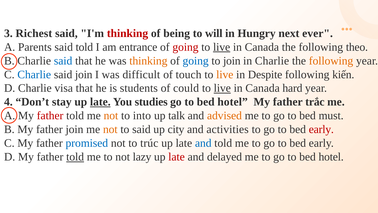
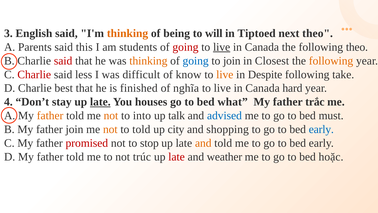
Richest: Richest -> English
thinking at (127, 33) colour: red -> orange
Hungry: Hungry -> Tiptoed
next ever: ever -> theo
said told: told -> this
entrance: entrance -> students
said at (63, 61) colour: blue -> red
in Charlie: Charlie -> Closest
Charlie at (34, 74) colour: blue -> red
said join: join -> less
touch: touch -> know
kiến: kiến -> take
visa: visa -> best
students: students -> finished
could: could -> nghĩa
live at (222, 88) underline: present -> none
studies: studies -> houses
hotel at (233, 102): hotel -> what
father at (50, 115) colour: red -> orange
advised colour: orange -> blue
to said: said -> told
activities: activities -> shopping
early at (321, 129) colour: red -> blue
promised colour: blue -> red
trúc: trúc -> stop
and at (203, 143) colour: blue -> orange
told at (75, 157) underline: present -> none
lazy: lazy -> trúc
delayed: delayed -> weather
hotel at (331, 157): hotel -> hoặc
